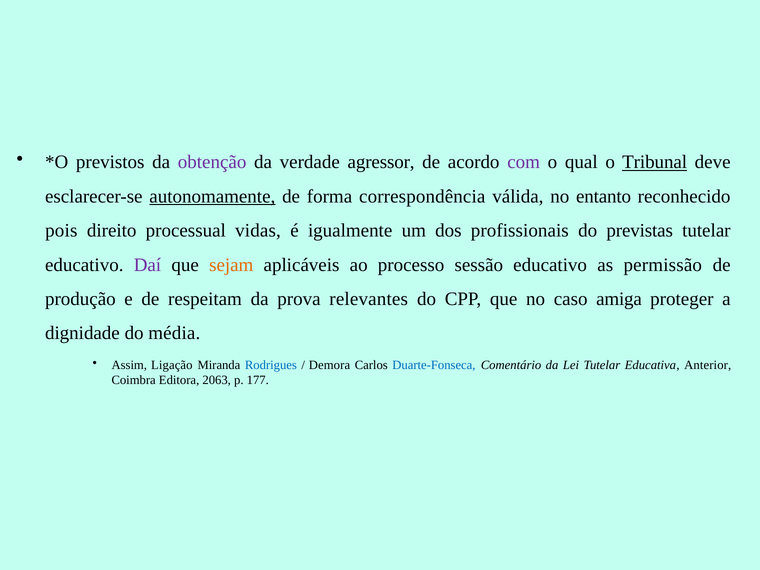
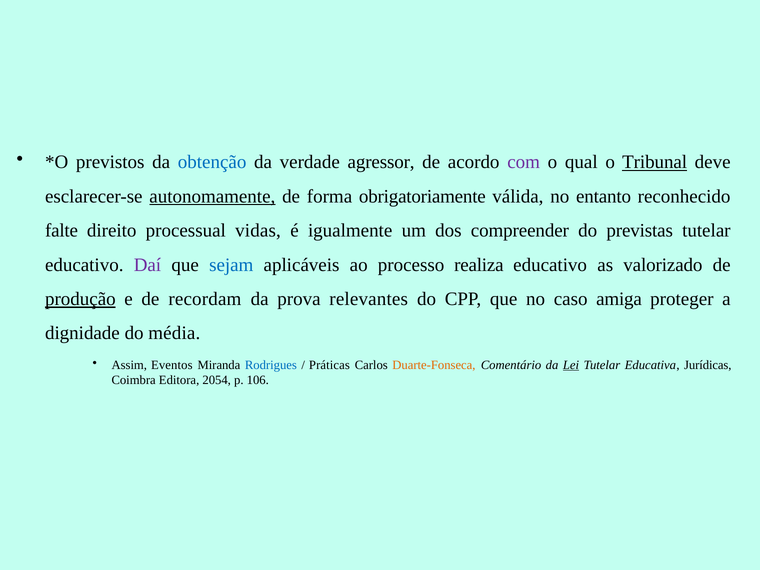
obtenção colour: purple -> blue
correspondência: correspondência -> obrigatoriamente
pois: pois -> falte
profissionais: profissionais -> compreender
sejam colour: orange -> blue
sessão: sessão -> realiza
permissão: permissão -> valorizado
produção underline: none -> present
respeitam: respeitam -> recordam
Ligação: Ligação -> Eventos
Demora: Demora -> Práticas
Duarte-Fonseca colour: blue -> orange
Lei underline: none -> present
Anterior: Anterior -> Jurídicas
2063: 2063 -> 2054
177: 177 -> 106
